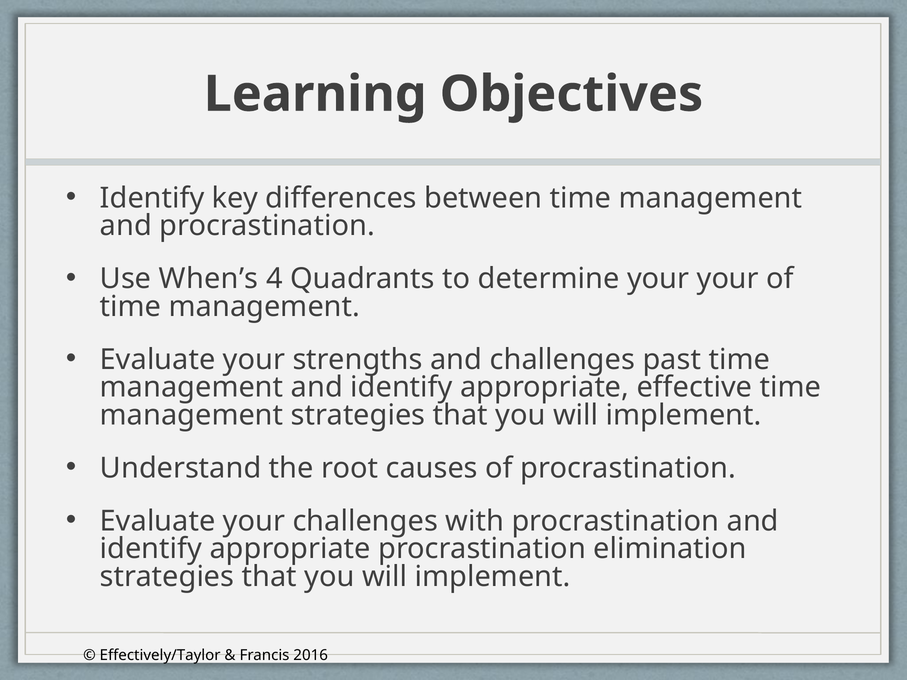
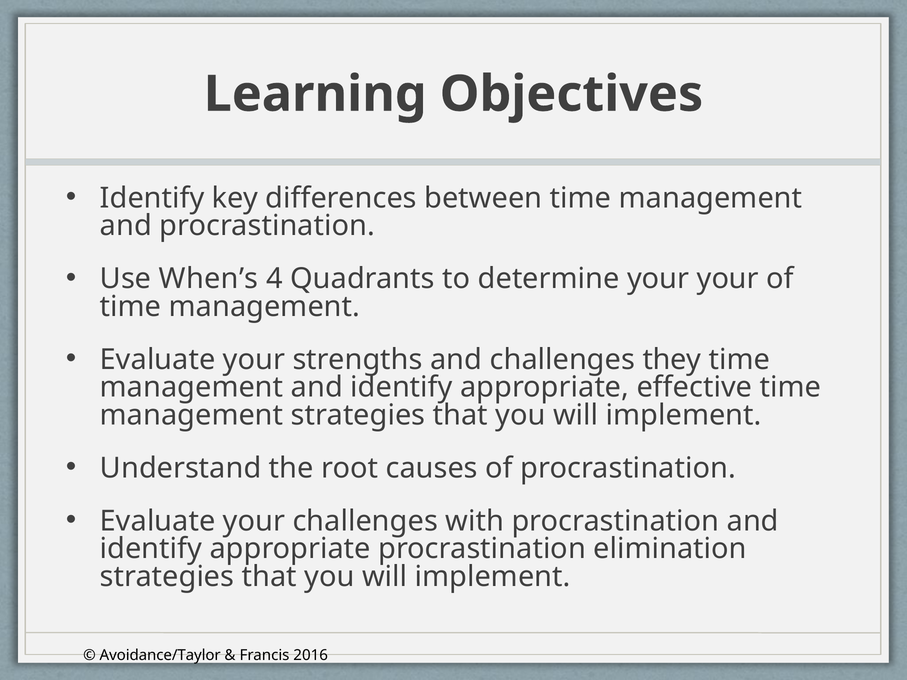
past: past -> they
Effectively/Taylor: Effectively/Taylor -> Avoidance/Taylor
